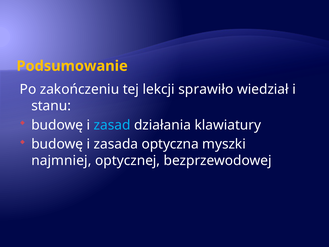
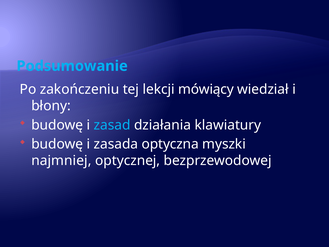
Podsumowanie colour: yellow -> light blue
sprawiło: sprawiło -> mówiący
stanu: stanu -> błony
